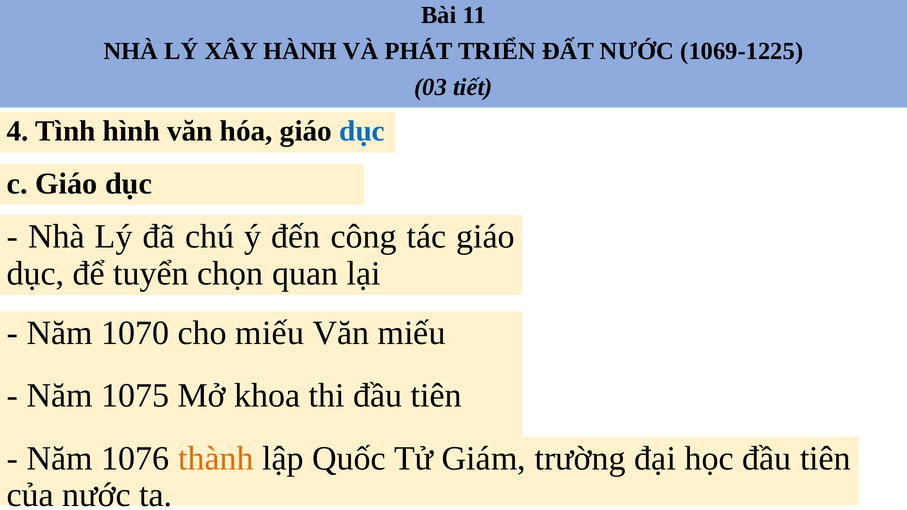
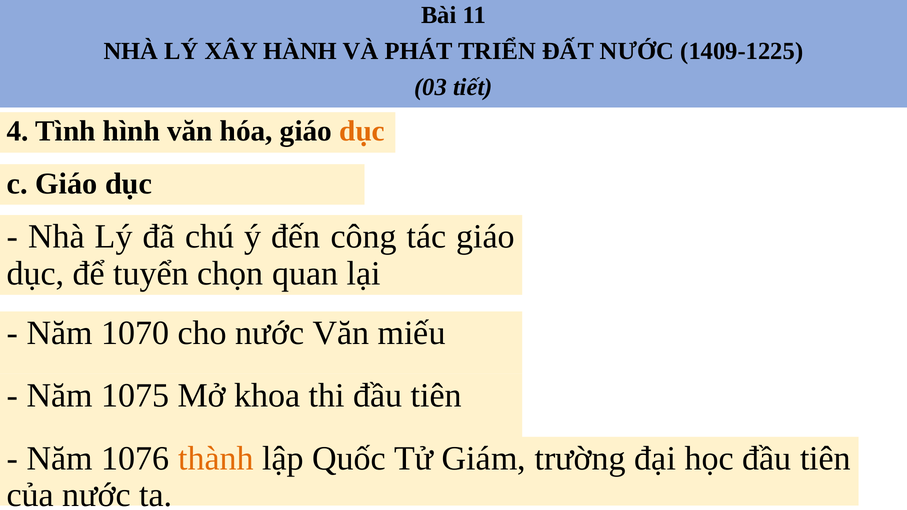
1069-1225: 1069-1225 -> 1409-1225
dục at (362, 131) colour: blue -> orange
cho miếu: miếu -> nước
